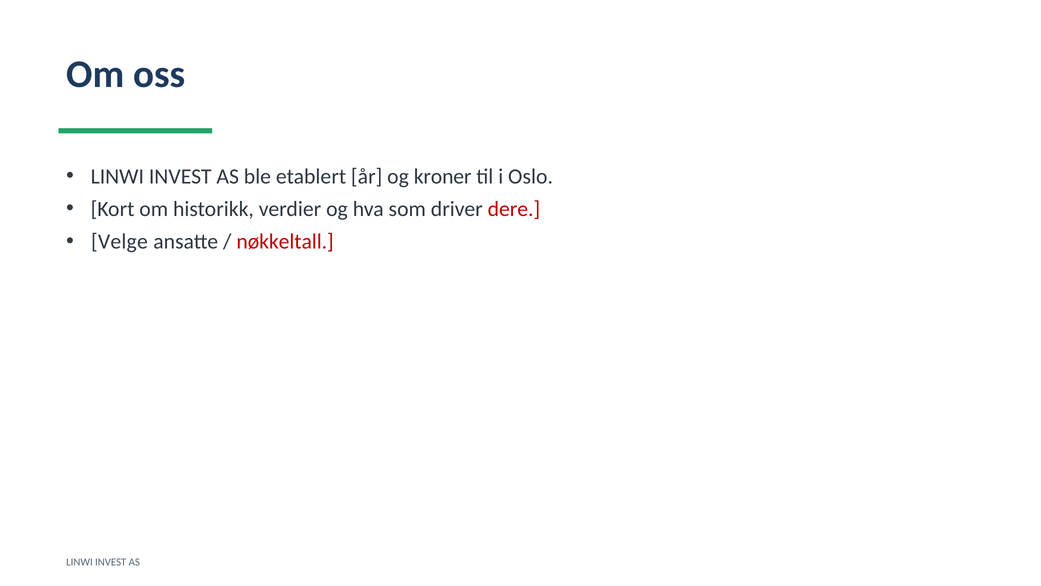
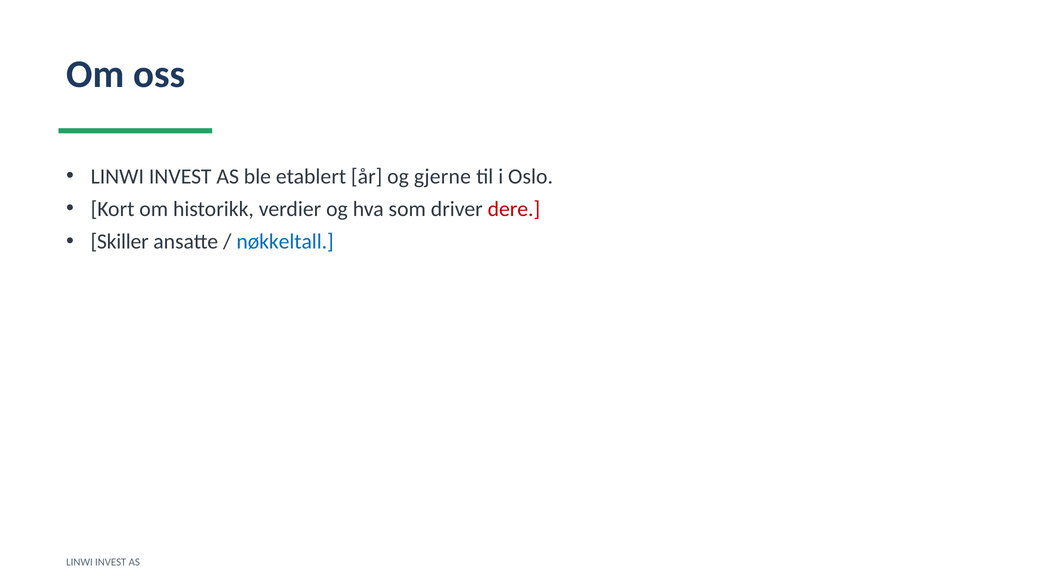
kroner: kroner -> gjerne
Velge: Velge -> Skiller
nøkkeltall colour: red -> blue
